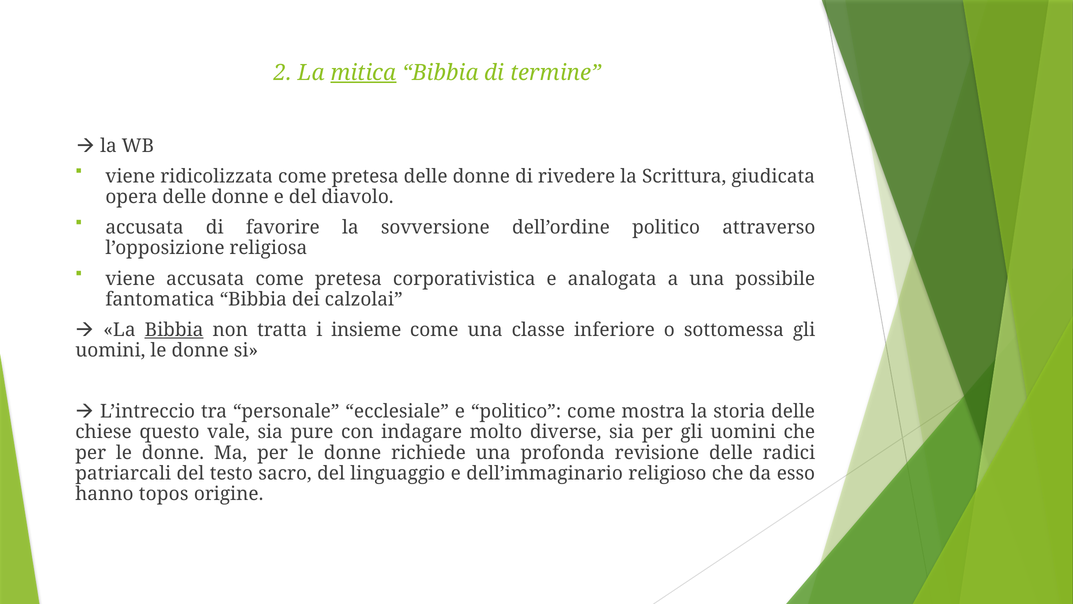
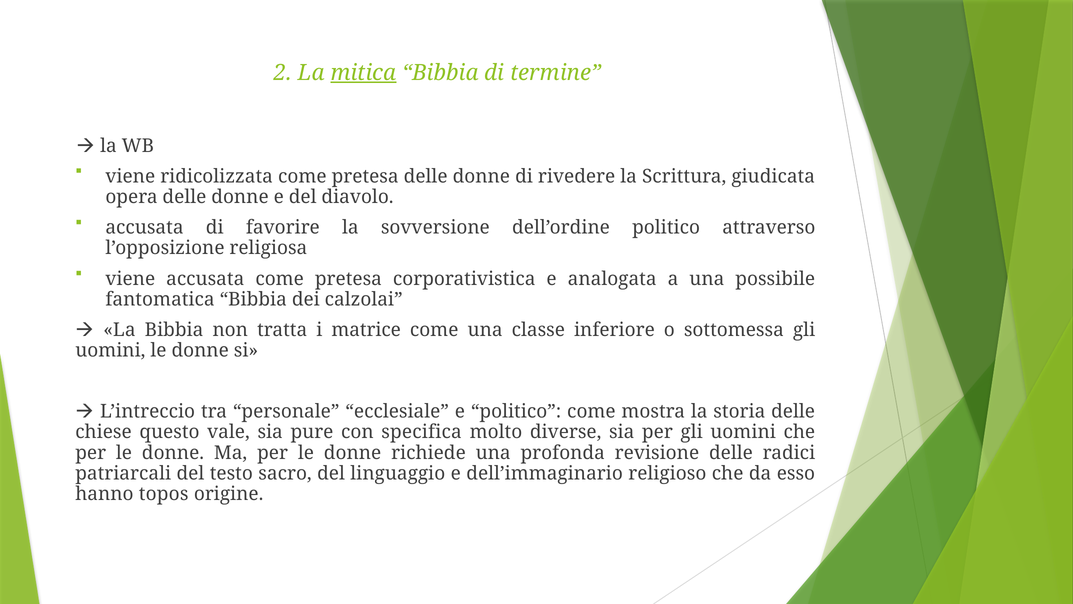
Bibbia at (174, 330) underline: present -> none
insieme: insieme -> matrice
indagare: indagare -> specifica
